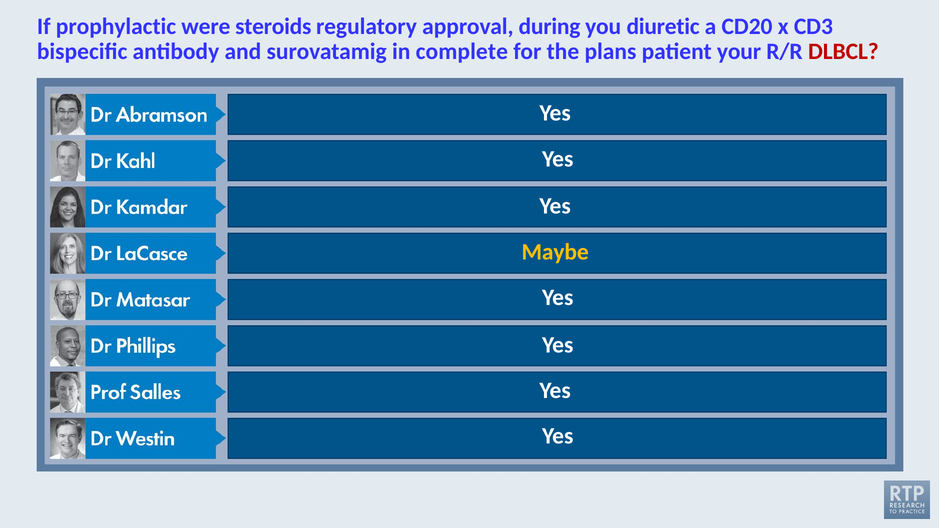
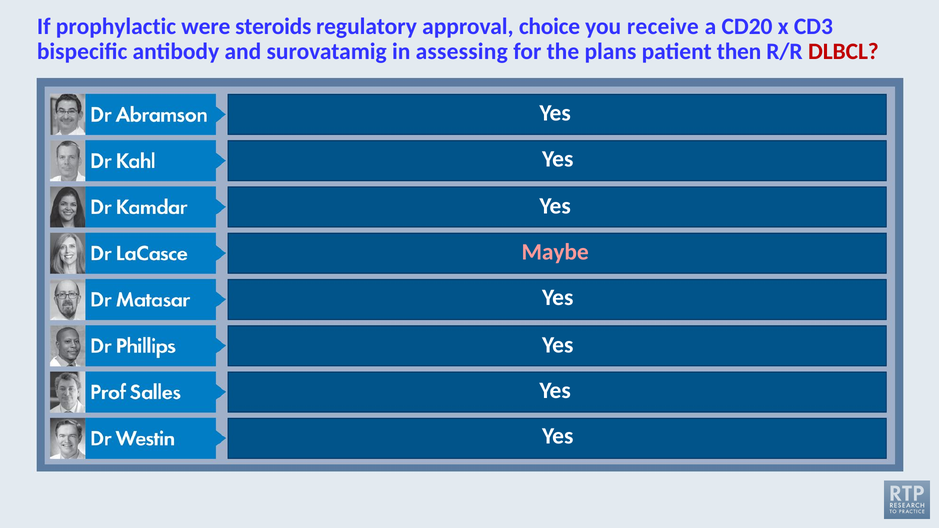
during: during -> choice
diuretic: diuretic -> receive
complete: complete -> assessing
your: your -> then
Maybe colour: yellow -> pink
